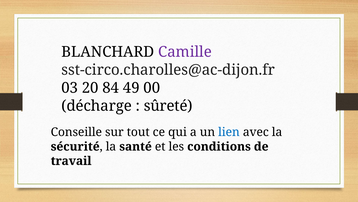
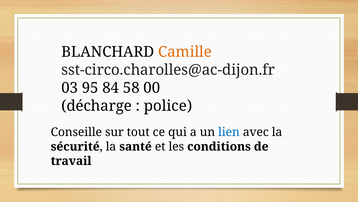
Camille colour: purple -> orange
20: 20 -> 95
49: 49 -> 58
sûreté: sûreté -> police
